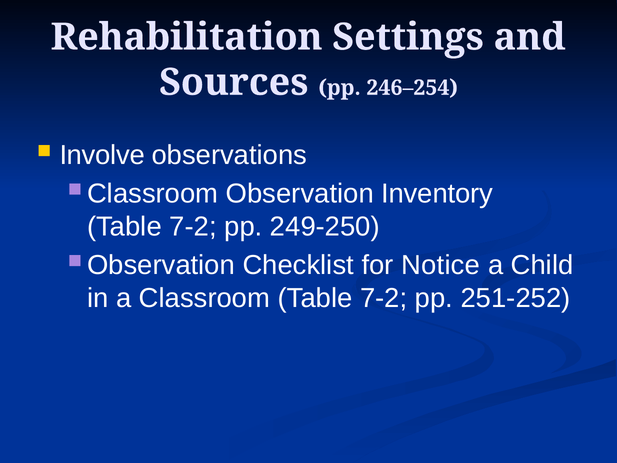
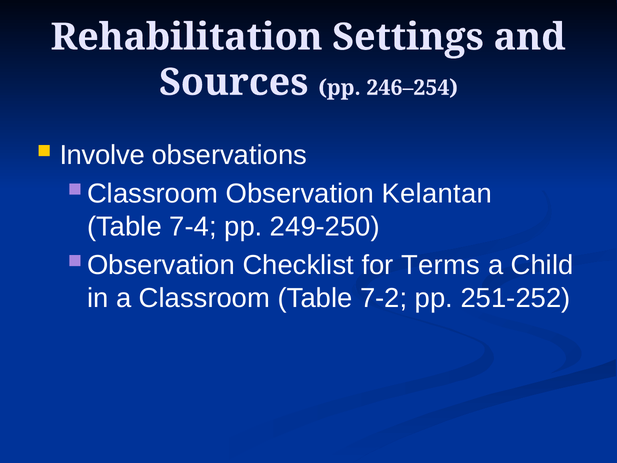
Inventory: Inventory -> Kelantan
7-2 at (193, 227): 7-2 -> 7-4
Notice: Notice -> Terms
